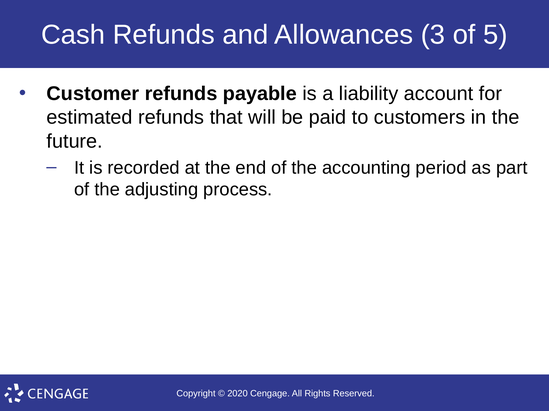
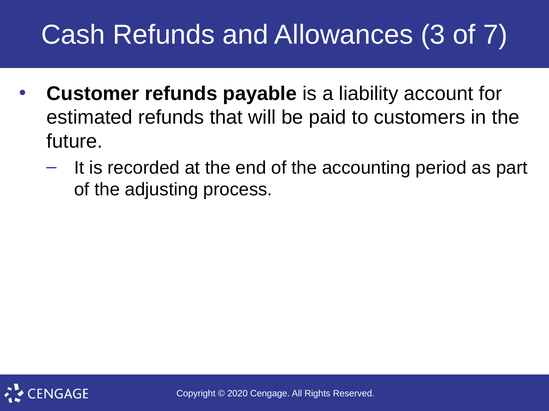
5: 5 -> 7
